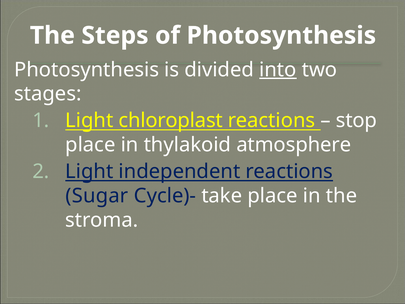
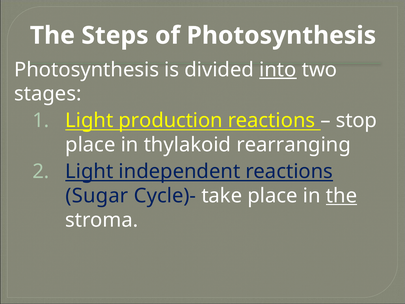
chloroplast: chloroplast -> production
atmosphere: atmosphere -> rearranging
the at (342, 196) underline: none -> present
